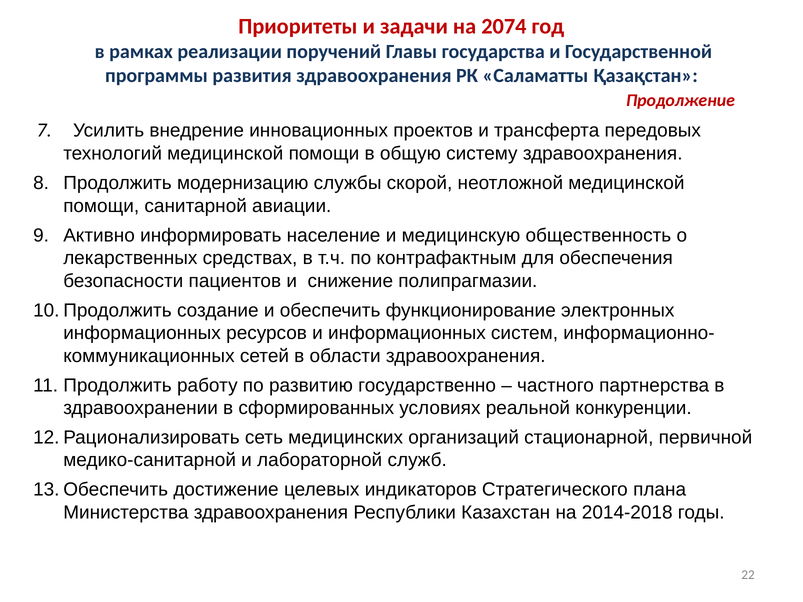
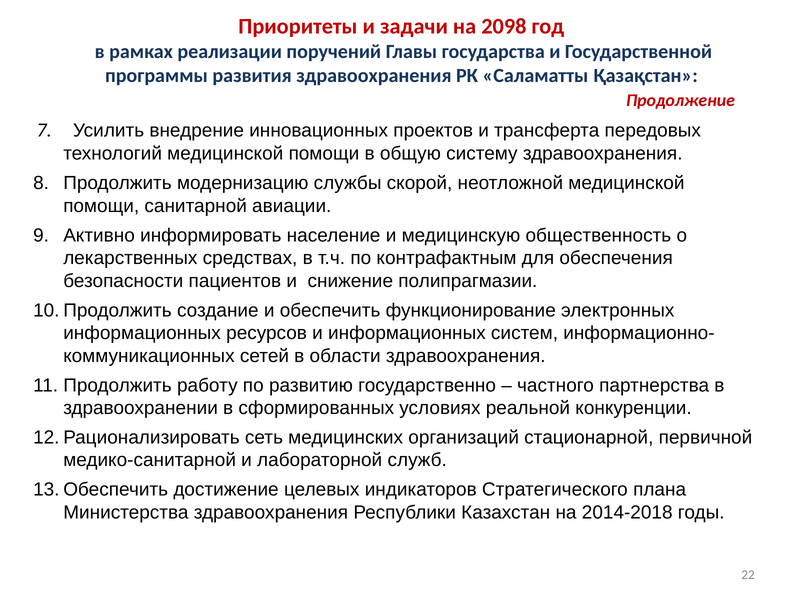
2074: 2074 -> 2098
